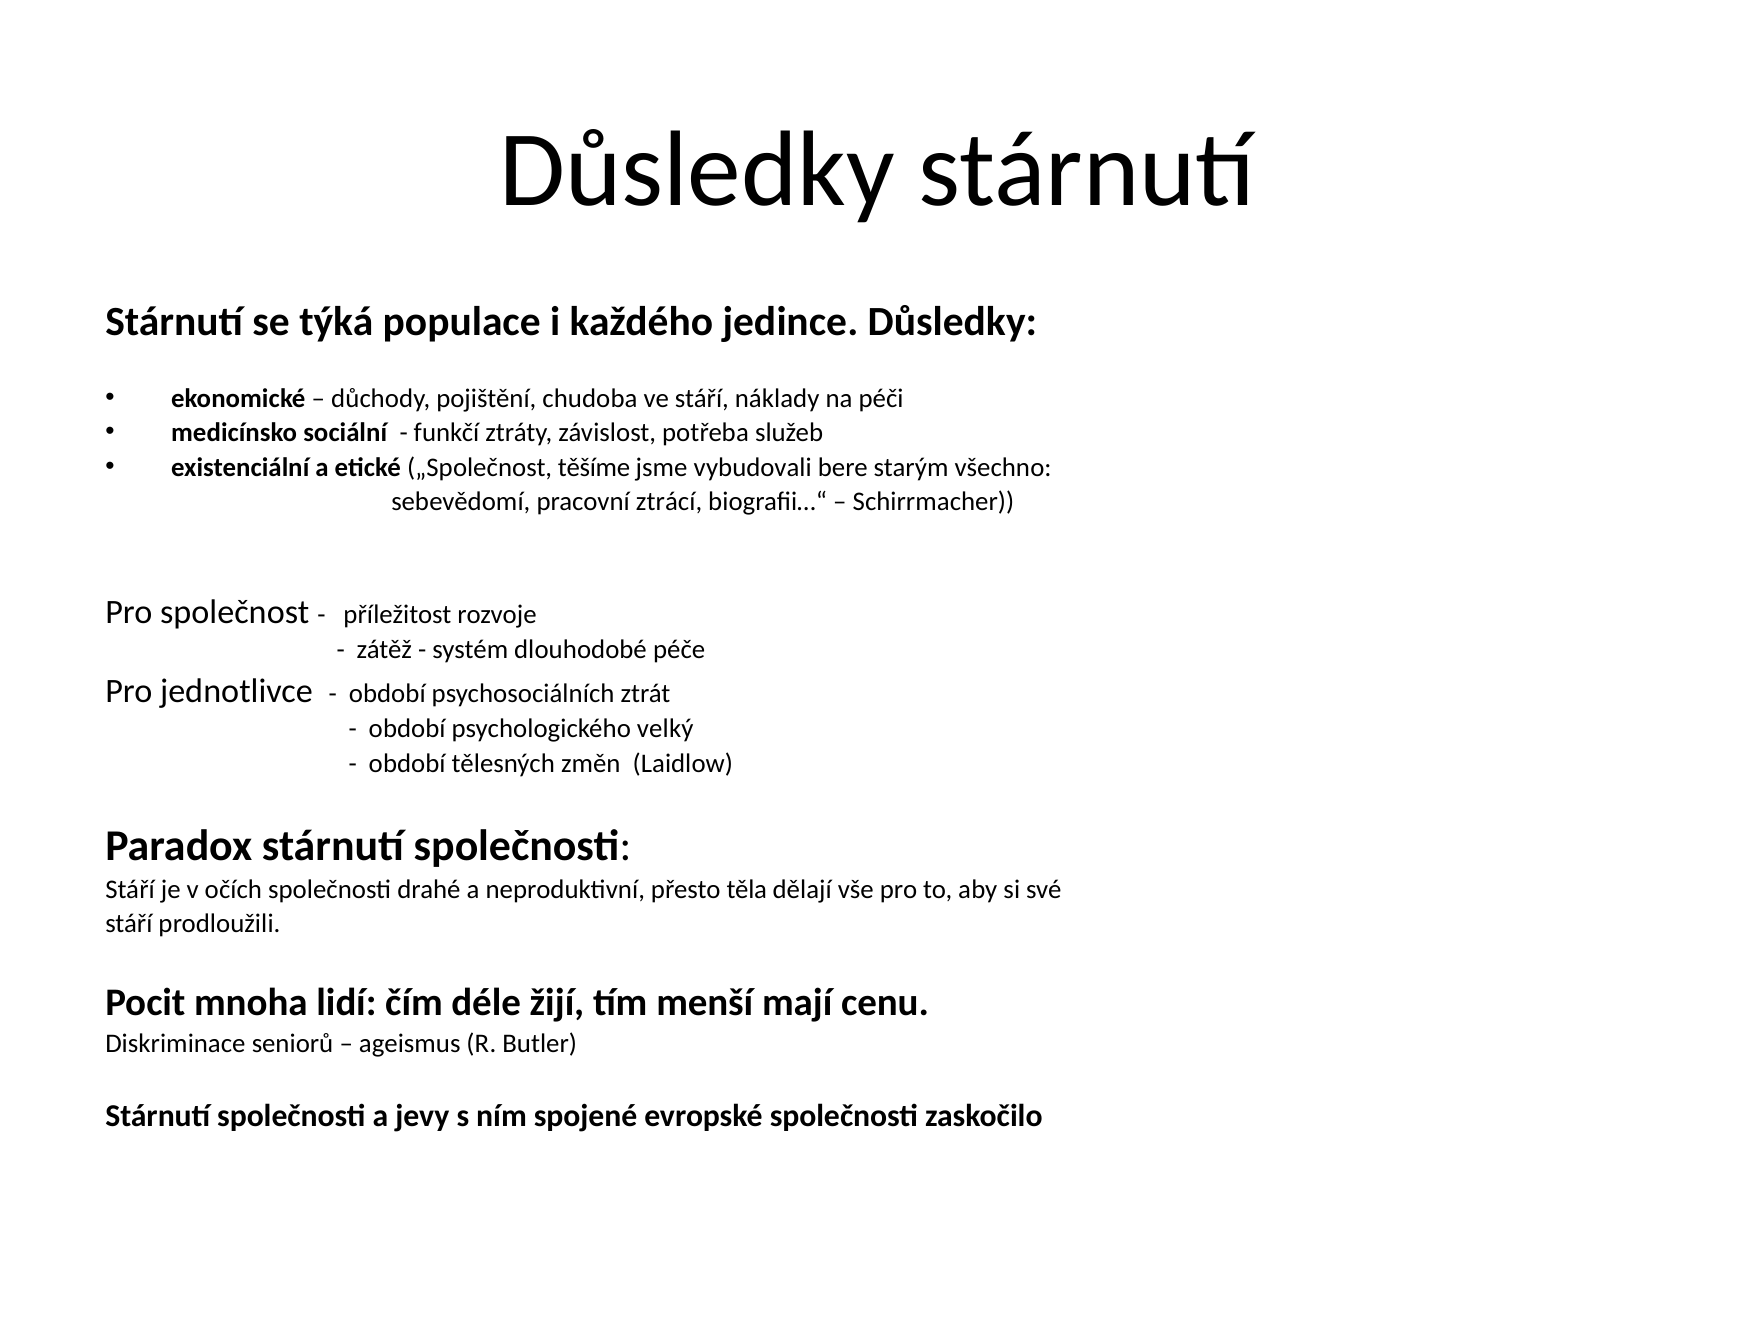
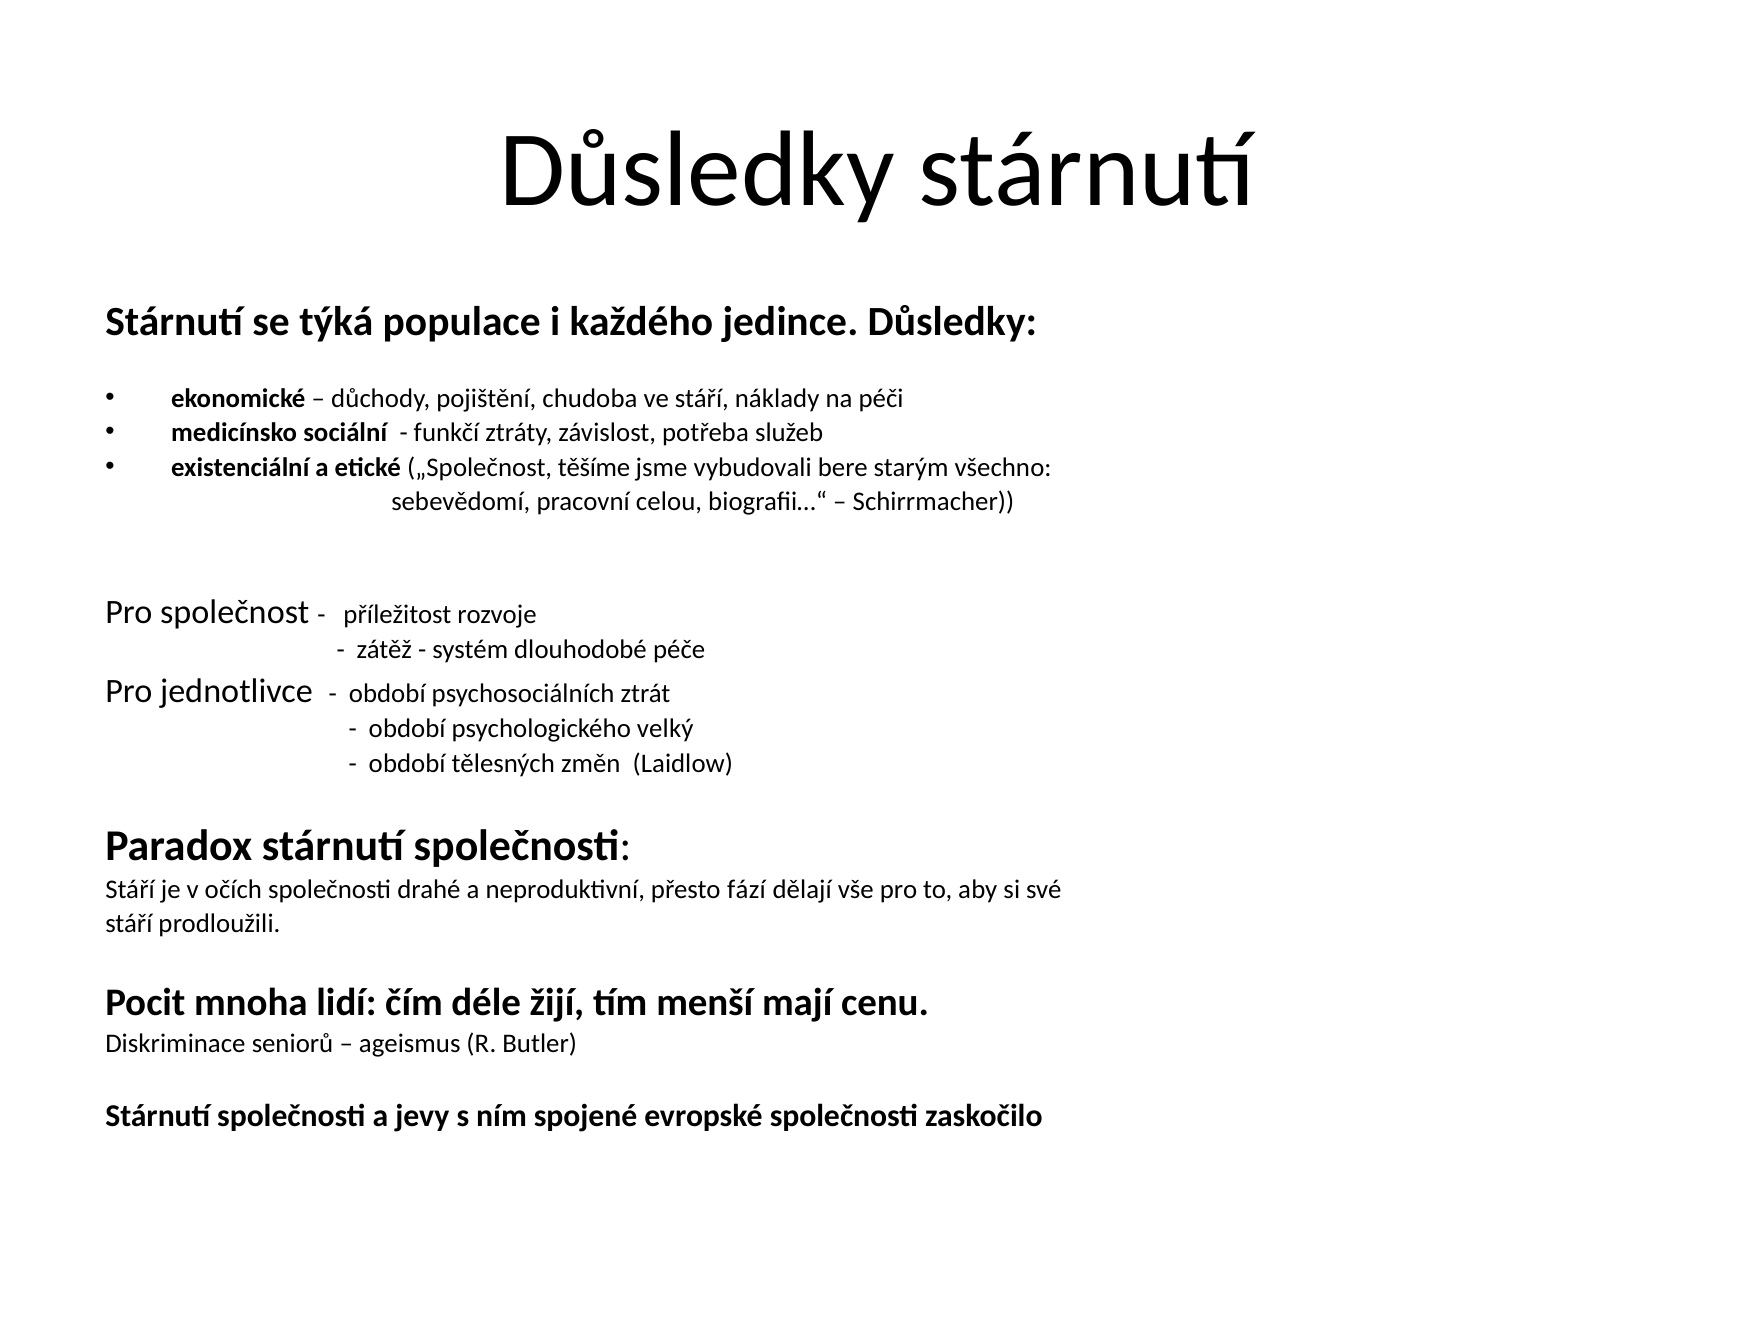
ztrácí: ztrácí -> celou
těla: těla -> fází
